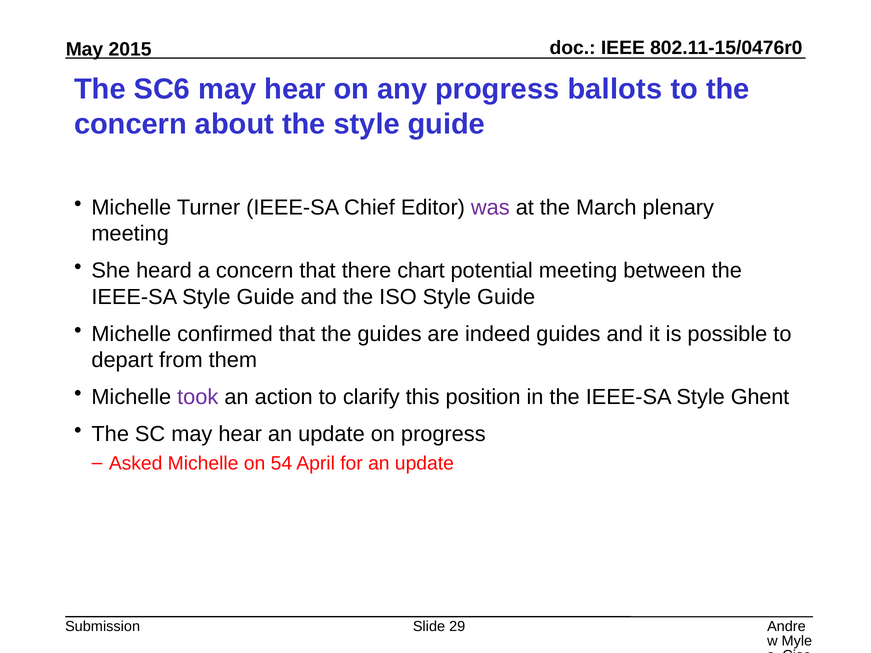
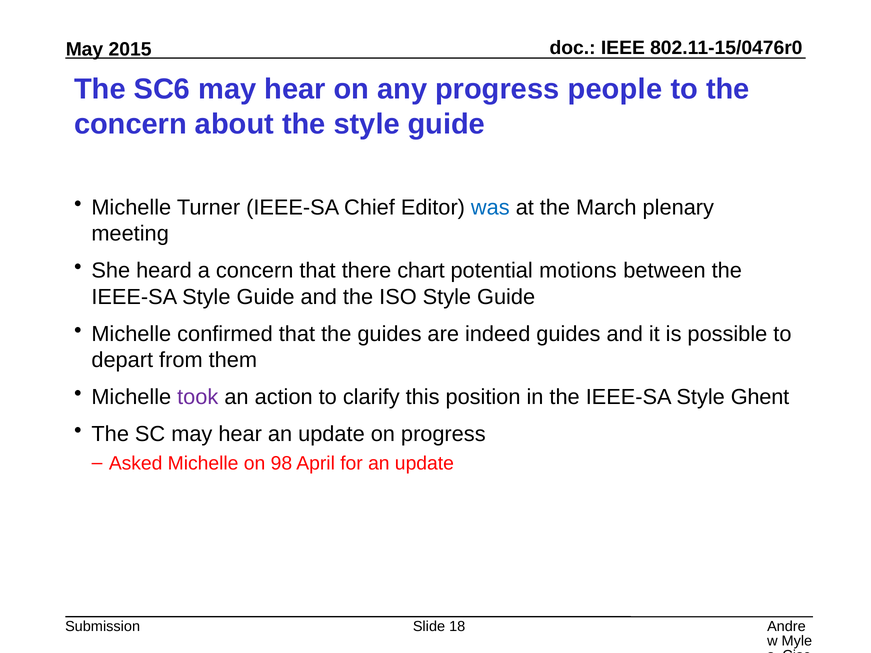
ballots: ballots -> people
was colour: purple -> blue
potential meeting: meeting -> motions
54: 54 -> 98
29: 29 -> 18
